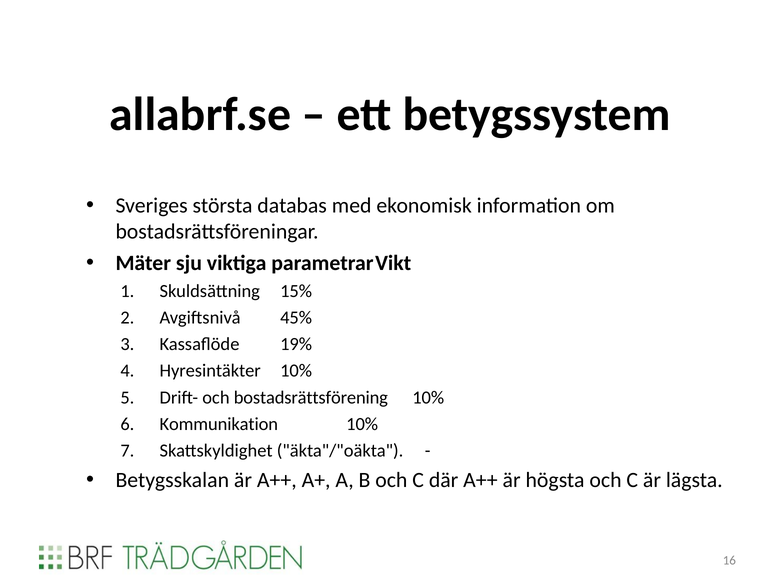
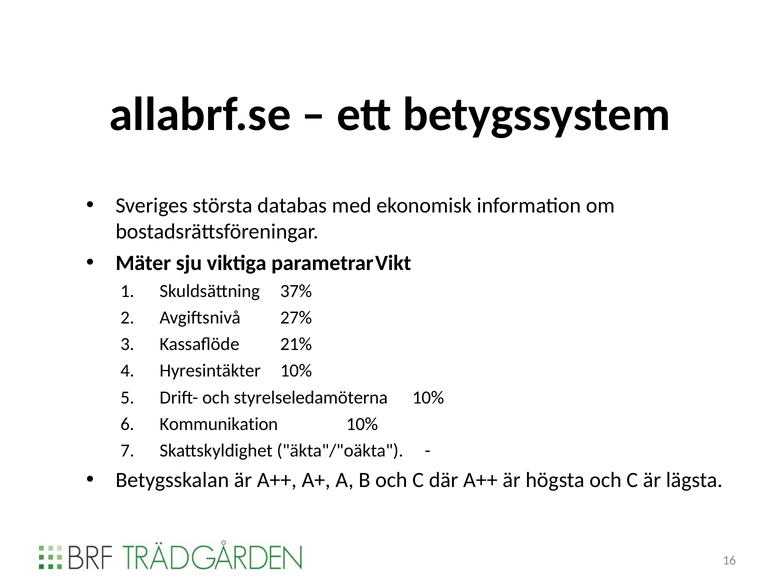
15%: 15% -> 37%
45%: 45% -> 27%
19%: 19% -> 21%
bostadsrättsförening: bostadsrättsförening -> styrelseledamöterna
